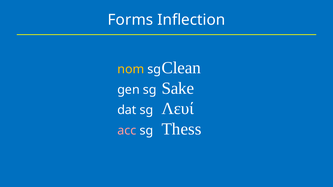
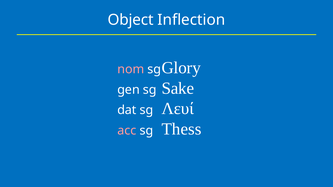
Forms: Forms -> Object
nom colour: yellow -> pink
Clean: Clean -> Glory
